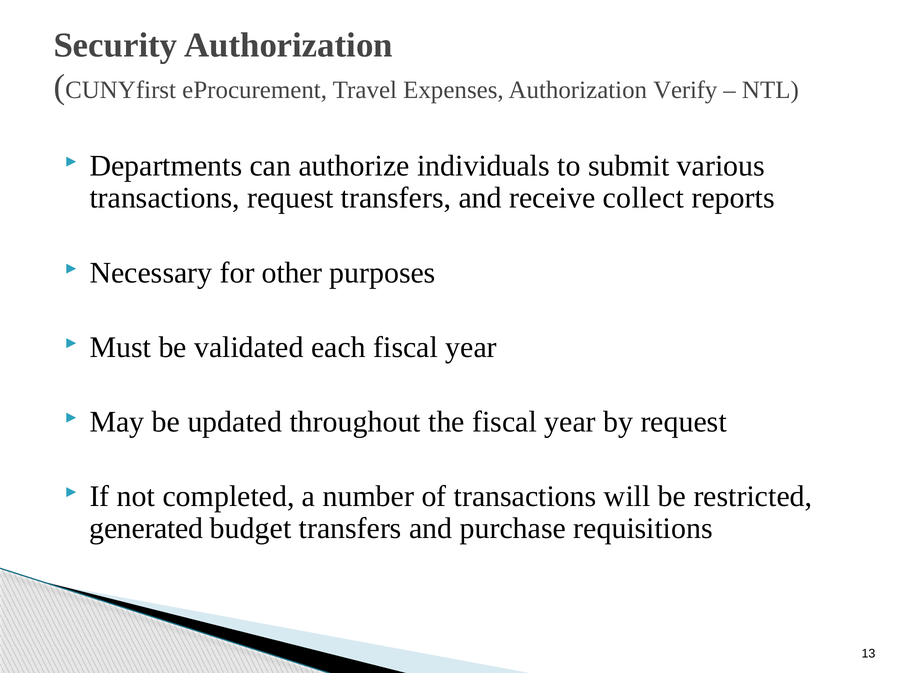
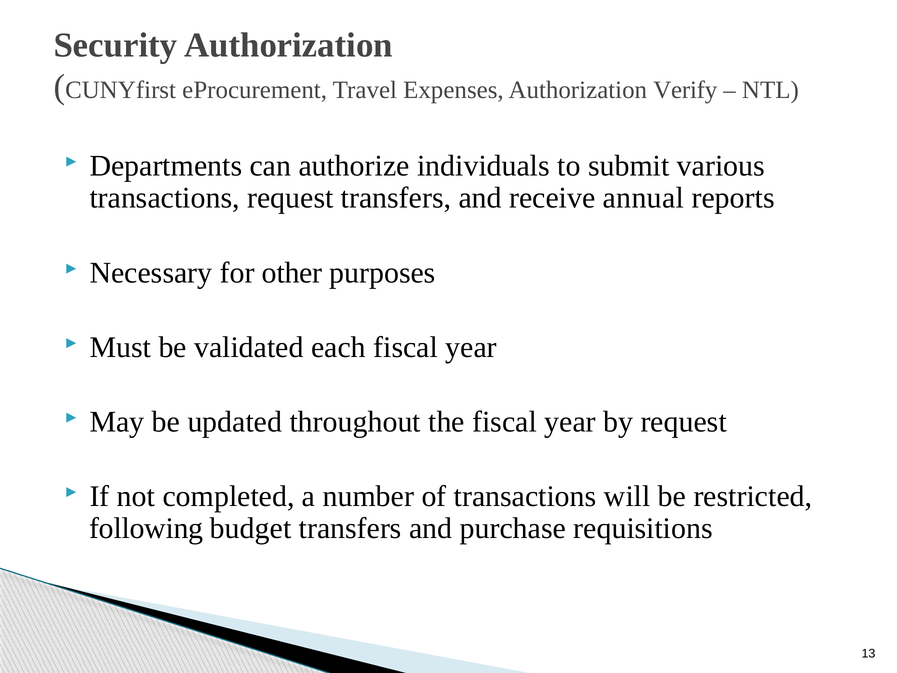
collect: collect -> annual
generated: generated -> following
